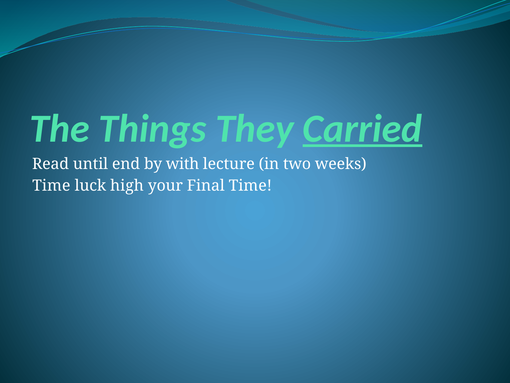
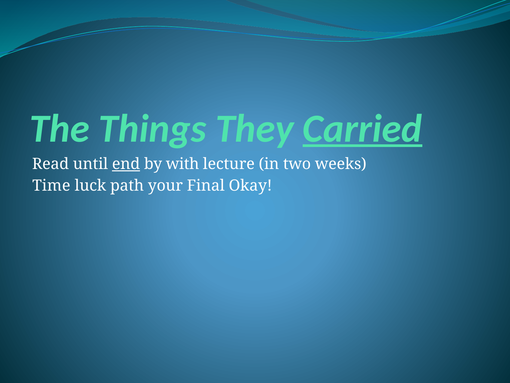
end underline: none -> present
high: high -> path
Final Time: Time -> Okay
